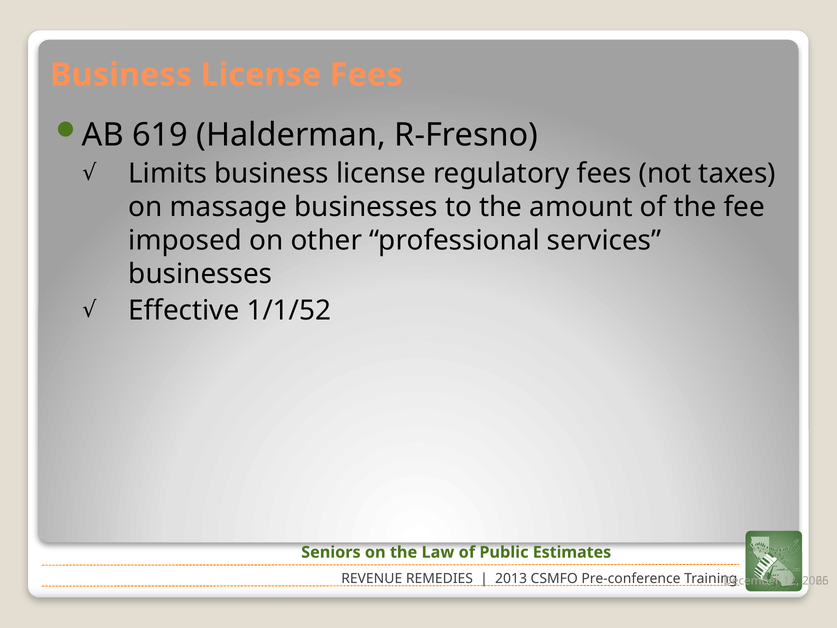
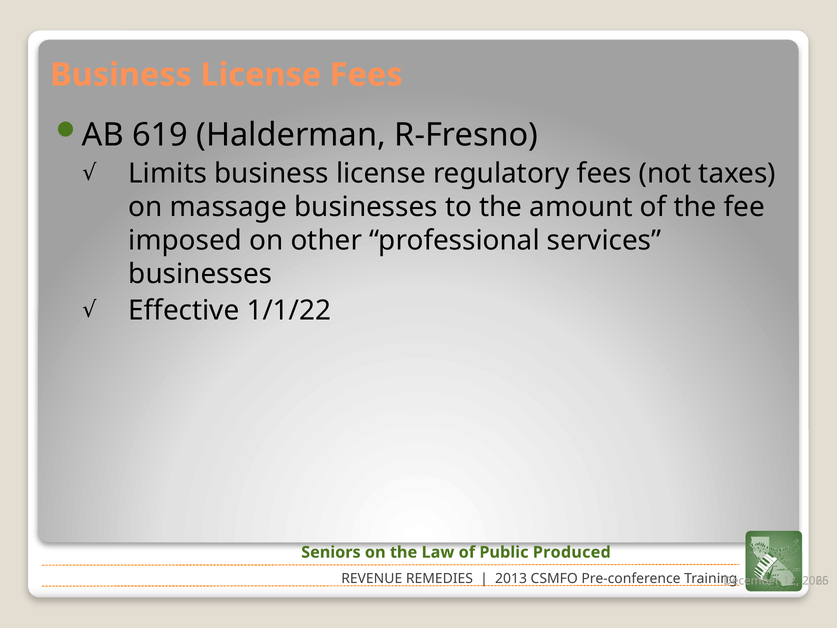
1/1/52: 1/1/52 -> 1/1/22
Estimates: Estimates -> Produced
